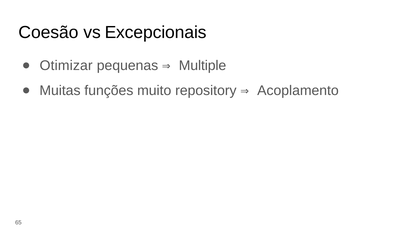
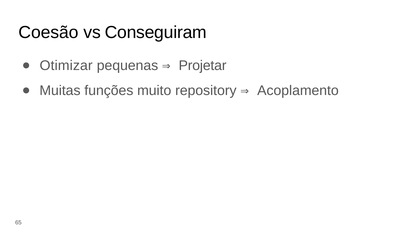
Excepcionais: Excepcionais -> Conseguiram
Multiple: Multiple -> Projetar
